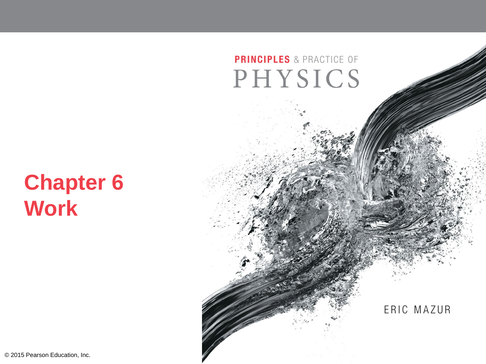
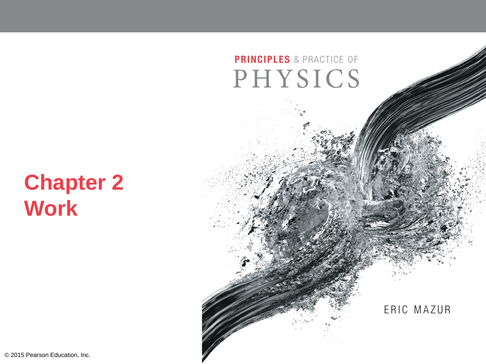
6: 6 -> 2
